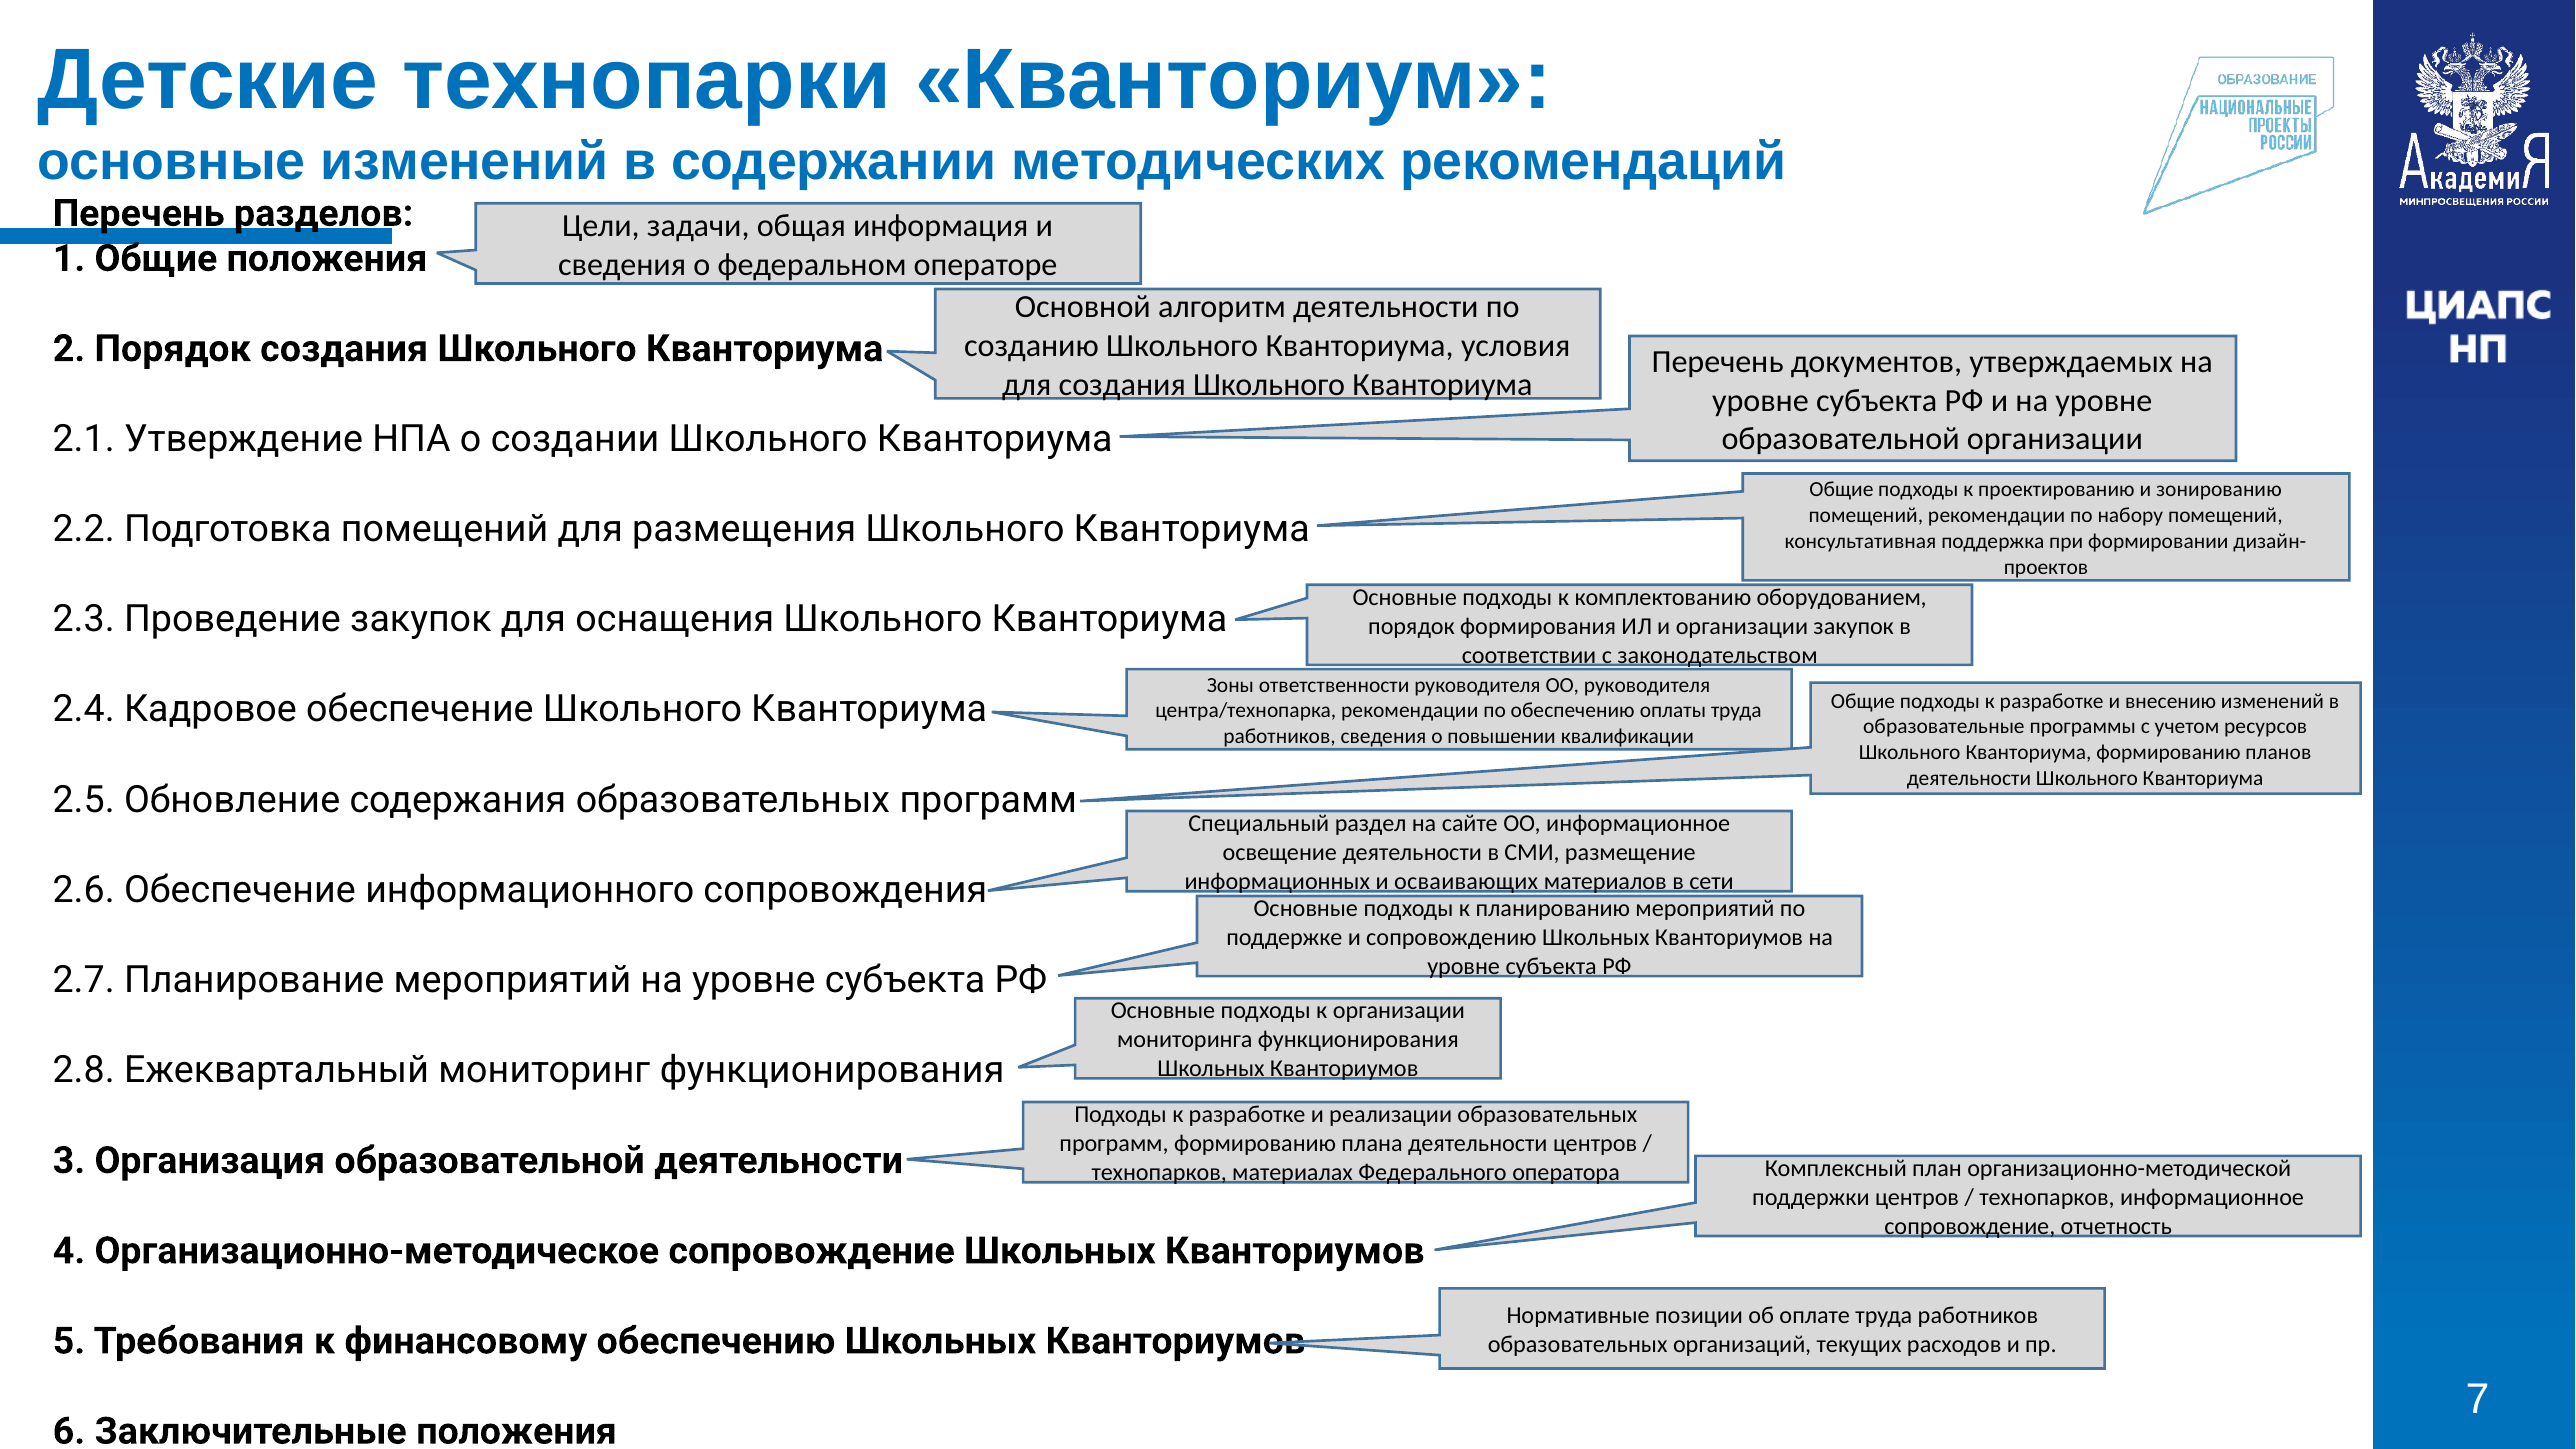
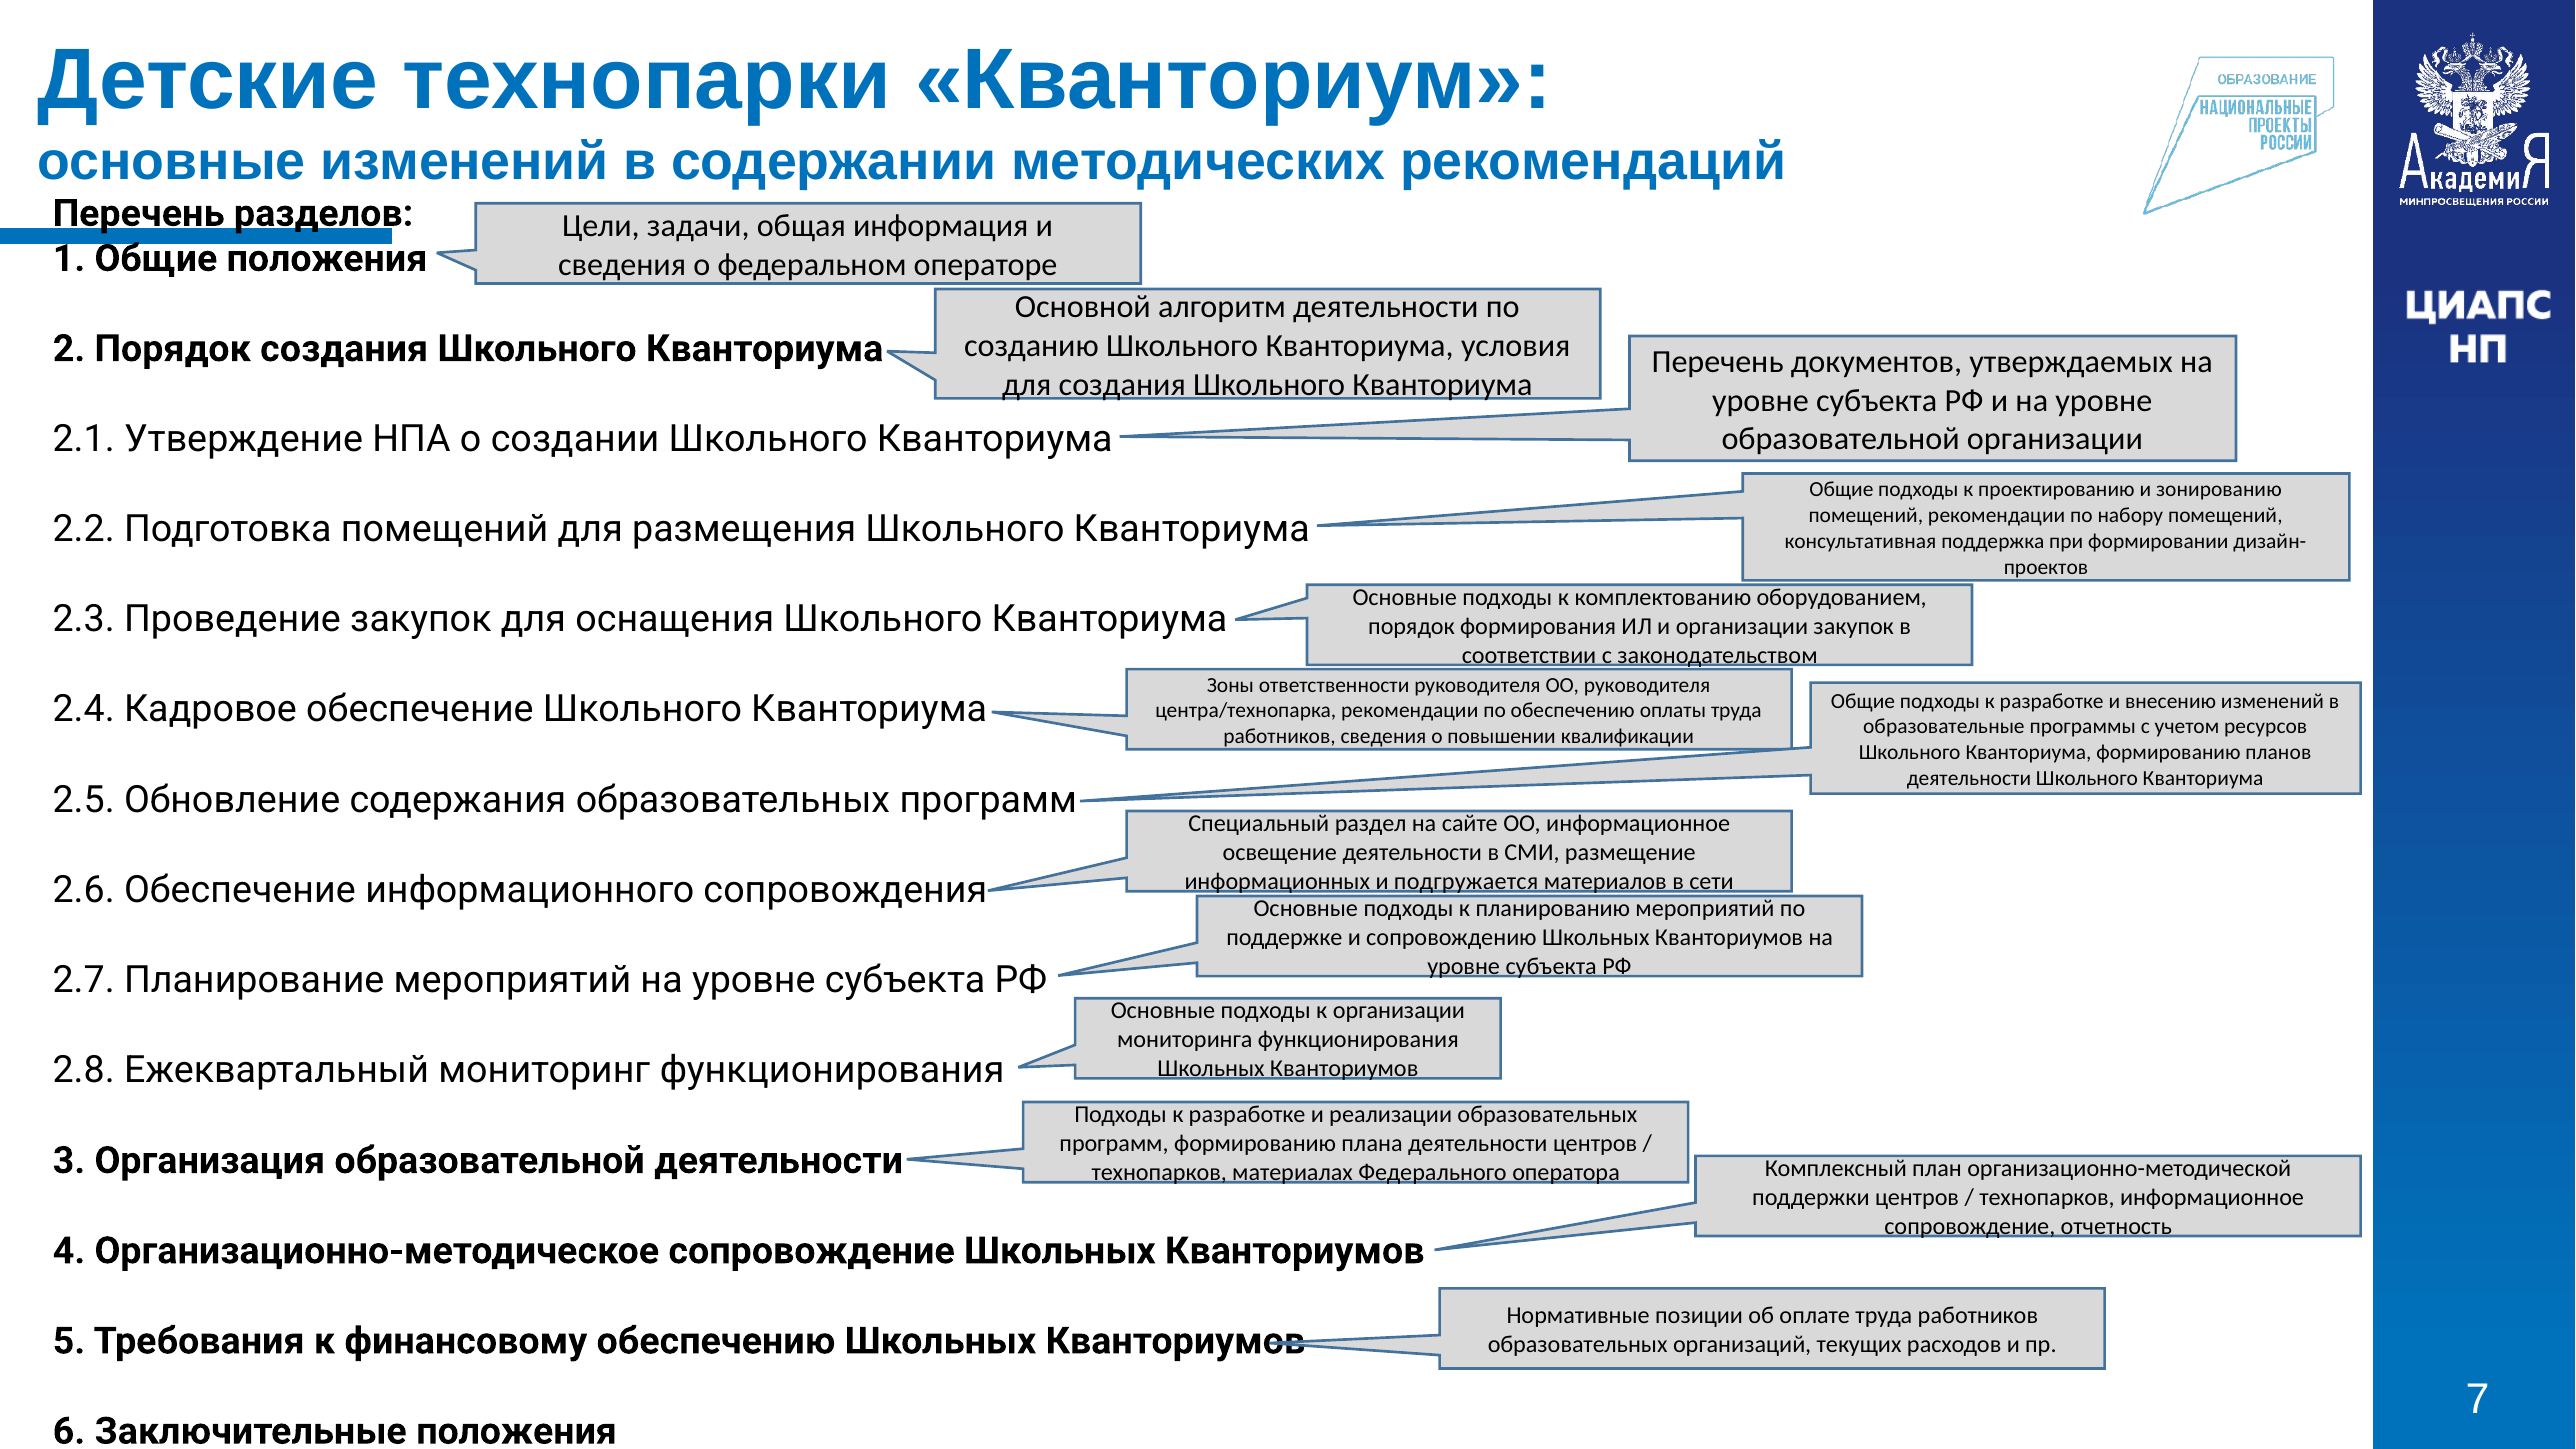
осваивающих: осваивающих -> подгружается
